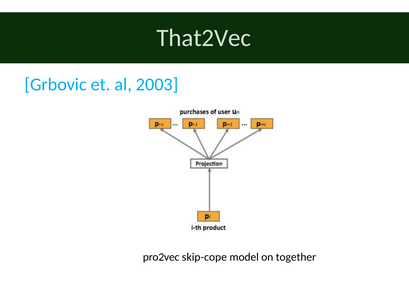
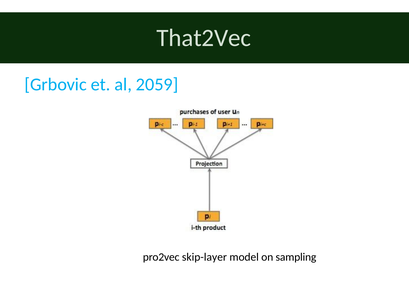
2003: 2003 -> 2059
skip-cope: skip-cope -> skip-layer
together: together -> sampling
